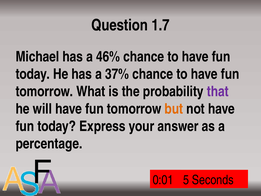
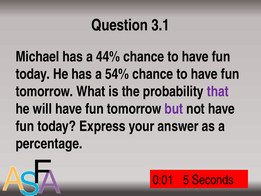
1.7: 1.7 -> 3.1
46%: 46% -> 44%
37%: 37% -> 54%
but colour: orange -> purple
